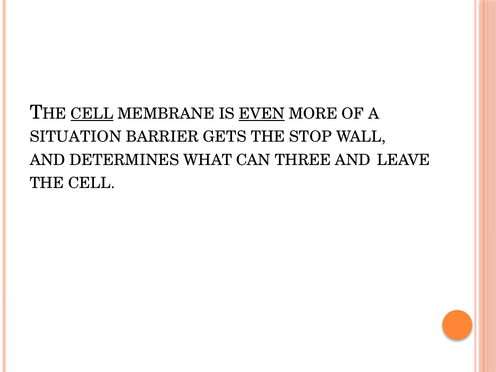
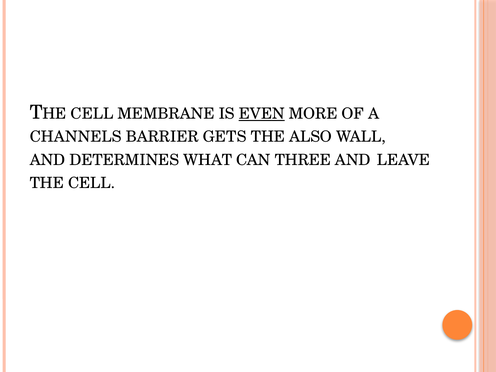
CELL at (92, 114) underline: present -> none
SITUATION: SITUATION -> CHANNELS
STOP: STOP -> ALSO
